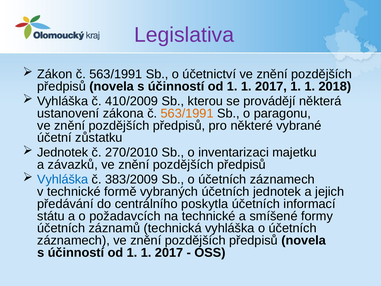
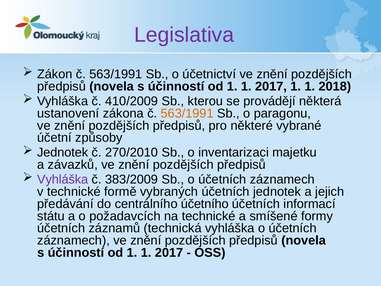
zůstatku: zůstatku -> způsoby
Vyhláška at (63, 179) colour: blue -> purple
poskytla: poskytla -> účetního
